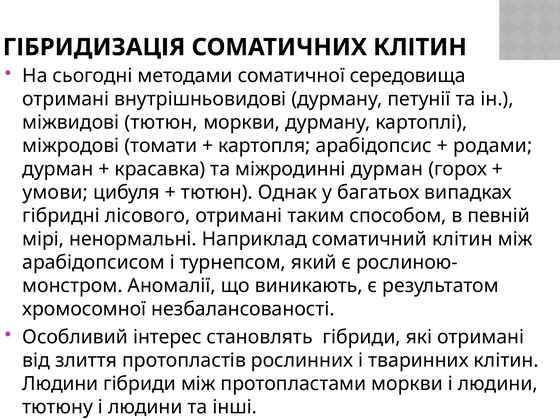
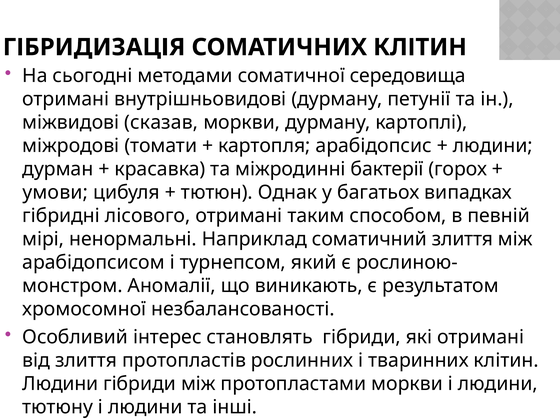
міжвидові тютюн: тютюн -> сказав
родами at (493, 146): родами -> людини
міжродинні дурман: дурман -> бактерії
соматичний клітин: клітин -> злиття
